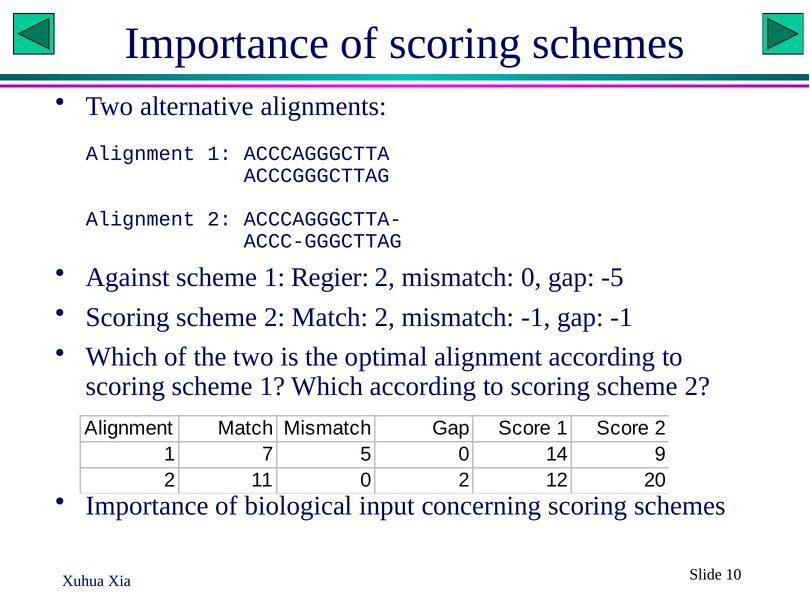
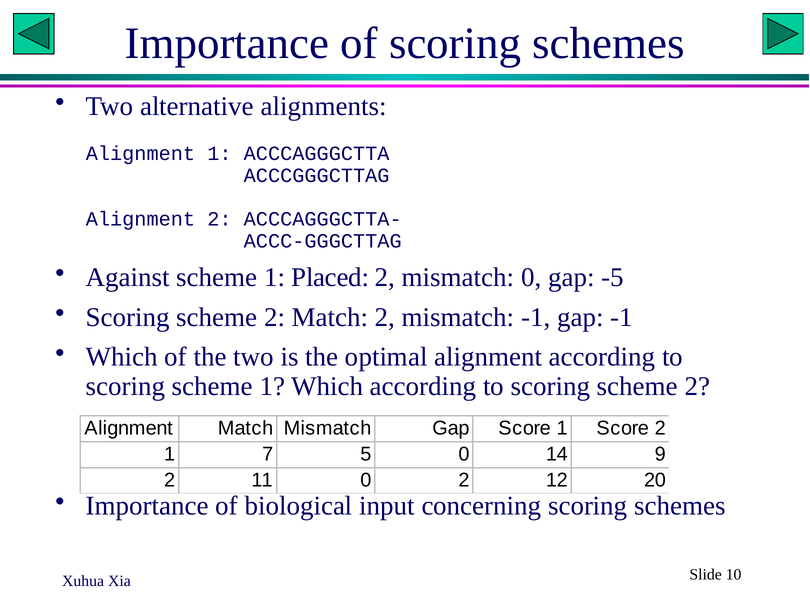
Regier: Regier -> Placed
